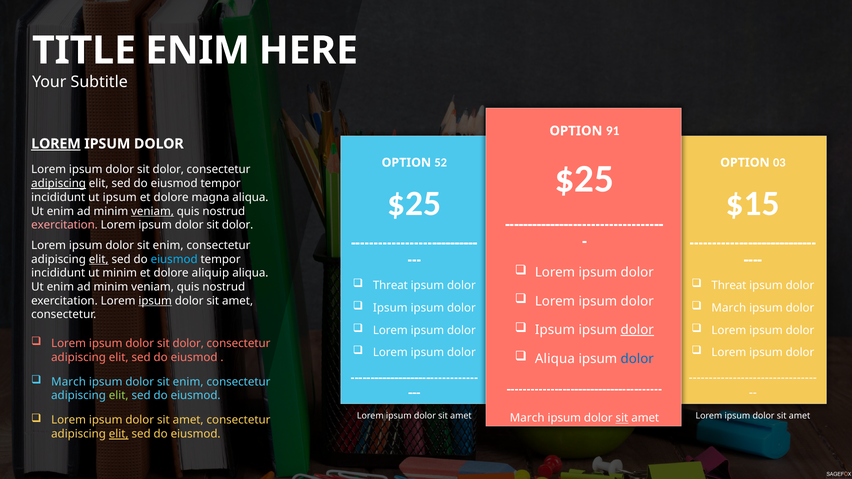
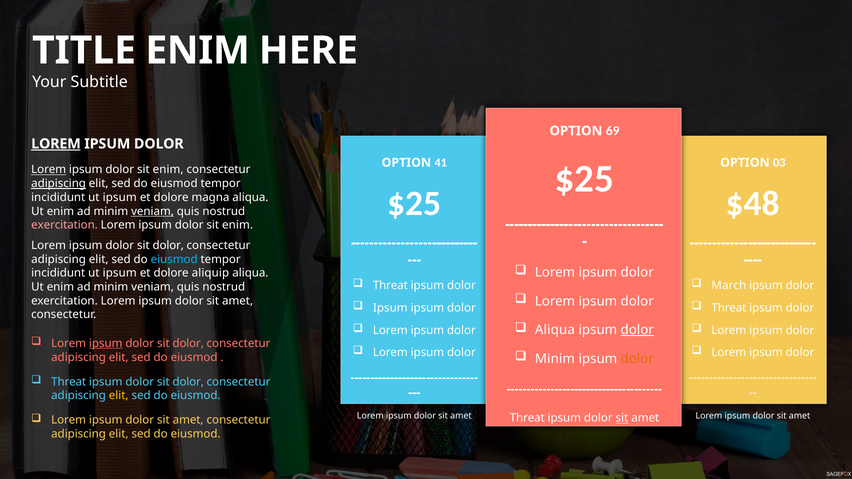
91: 91 -> 69
52: 52 -> 41
Lorem at (49, 170) underline: none -> present
dolor at (168, 170): dolor -> enim
$15: $15 -> $48
dolor at (238, 225): dolor -> enim
enim at (168, 245): enim -> dolor
elit at (99, 259) underline: present -> none
minim at (120, 273): minim -> ipsum
Threat at (729, 286): Threat -> March
ipsum at (155, 301) underline: present -> none
March at (729, 308): March -> Threat
Ipsum at (555, 330): Ipsum -> Aliqua
ipsum at (106, 344) underline: none -> present
Aliqua at (555, 359): Aliqua -> Minim
dolor at (637, 359) colour: blue -> orange
March at (69, 382): March -> Threat
enim at (188, 382): enim -> dolor
elit at (119, 396) colour: light green -> yellow
March at (527, 418): March -> Threat
elit at (119, 434) underline: present -> none
